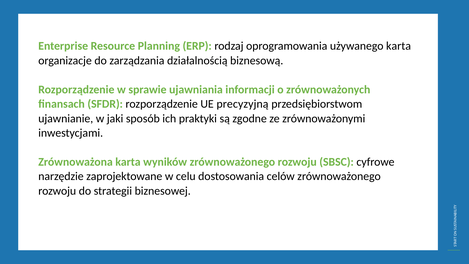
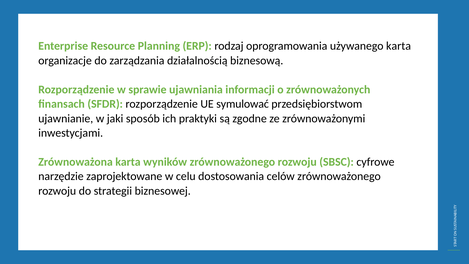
precyzyjną: precyzyjną -> symulować
